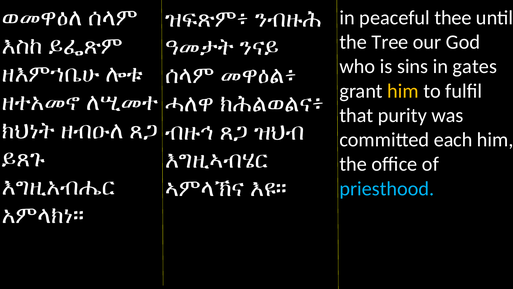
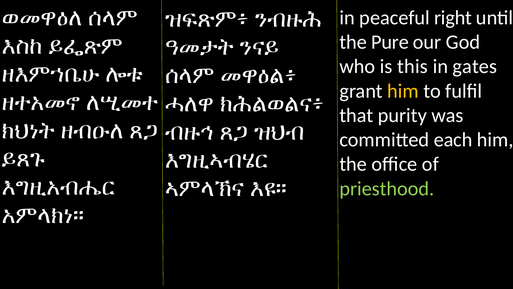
thee: thee -> right
Tree: Tree -> Pure
sins: sins -> this
priesthood colour: light blue -> light green
